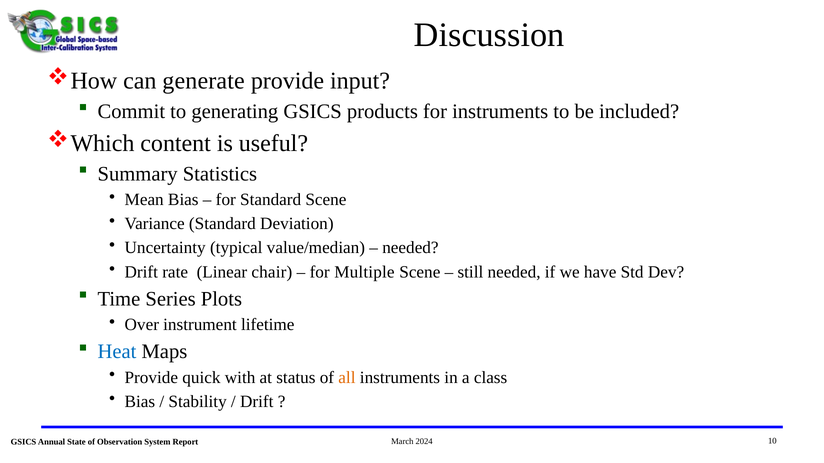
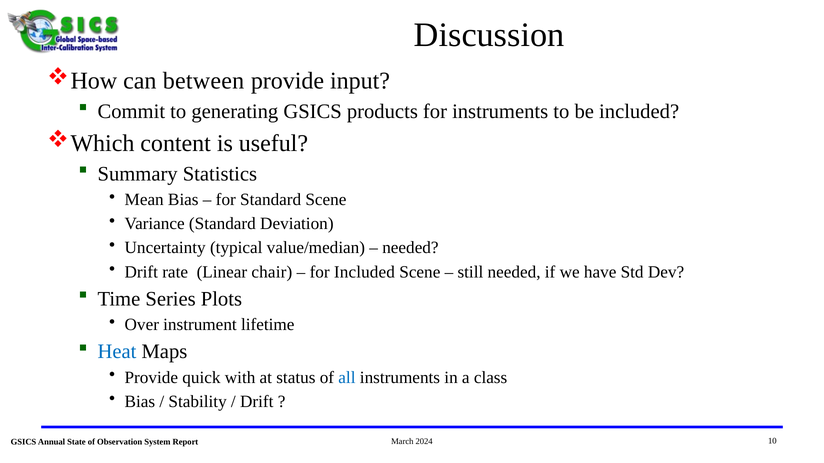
generate: generate -> between
for Multiple: Multiple -> Included
all colour: orange -> blue
